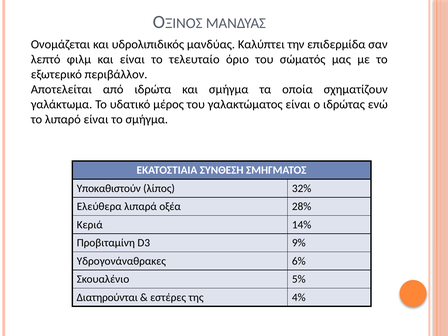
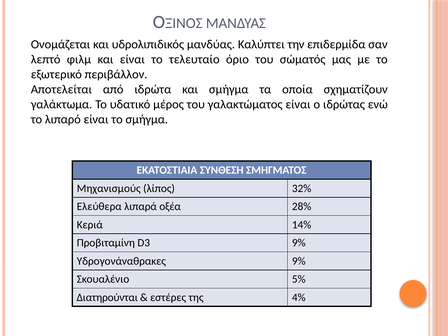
Υποκαθιστούν: Υποκαθιστούν -> Μηχανισμούς
Υδρογονάναθρακες 6%: 6% -> 9%
